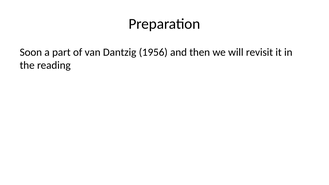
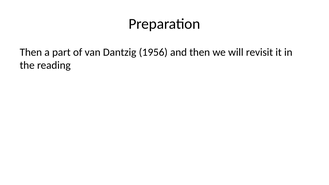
Soon at (31, 52): Soon -> Then
